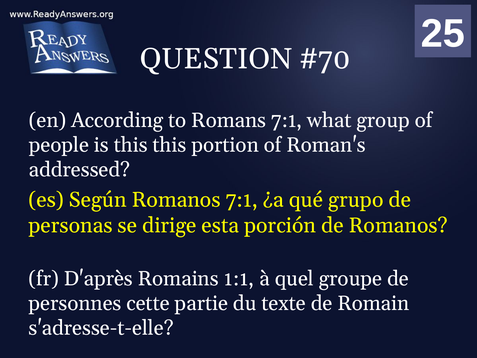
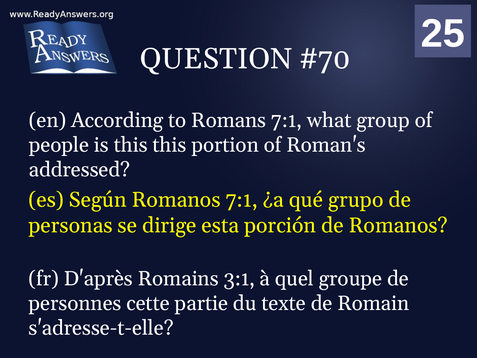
1:1: 1:1 -> 3:1
